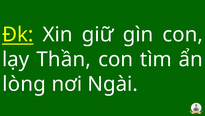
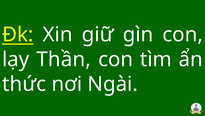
lòng: lòng -> thức
